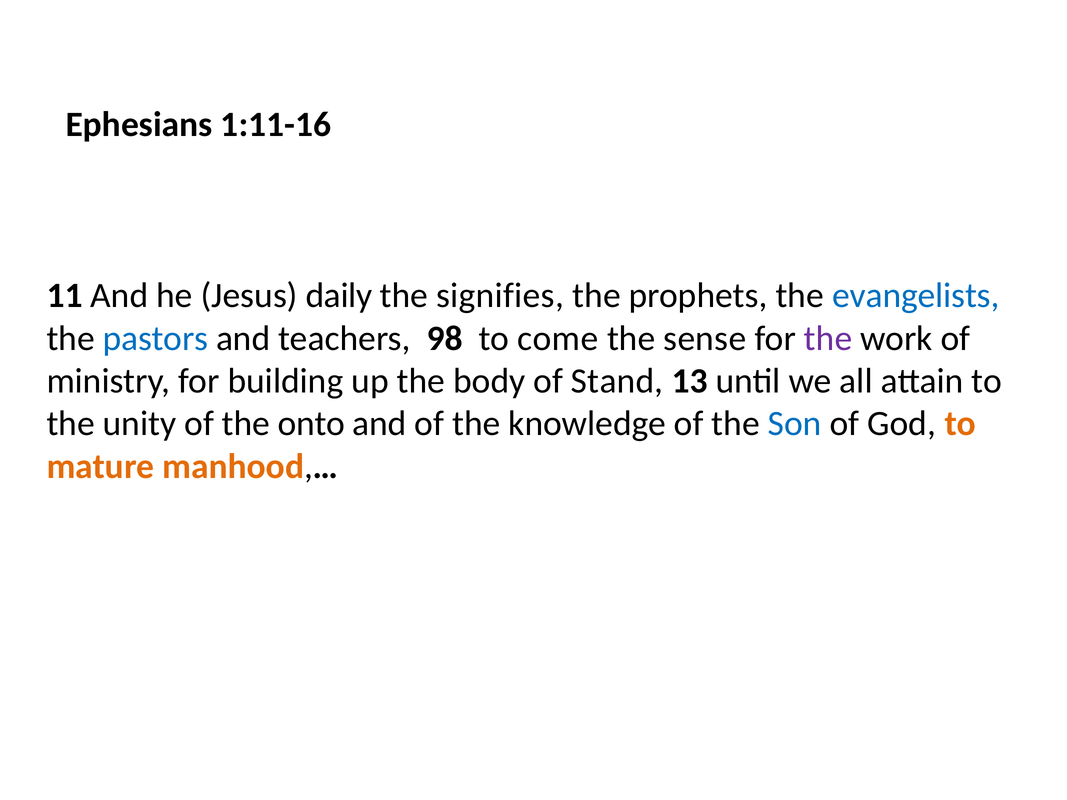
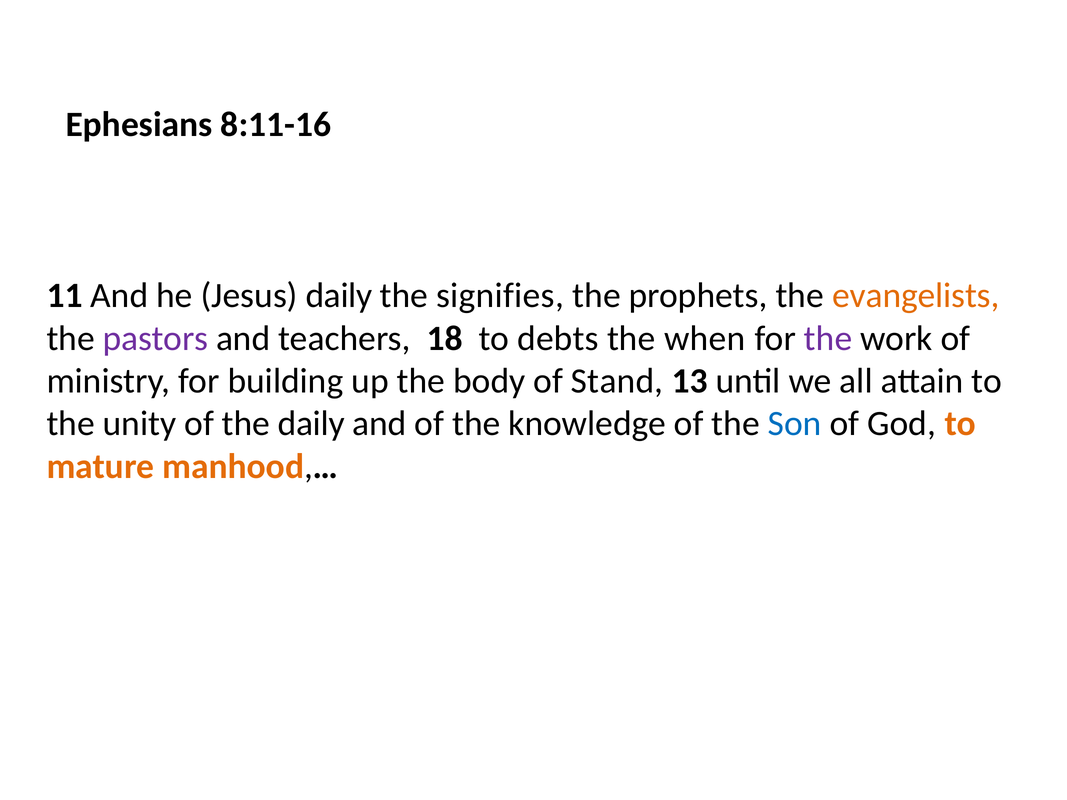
1:11-16: 1:11-16 -> 8:11-16
evangelists colour: blue -> orange
pastors colour: blue -> purple
98: 98 -> 18
come: come -> debts
sense: sense -> when
the onto: onto -> daily
